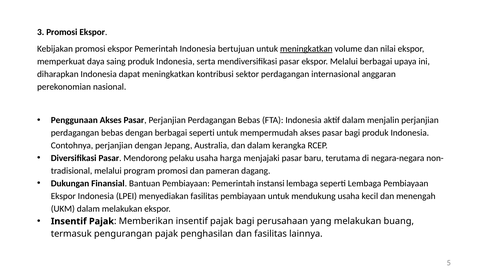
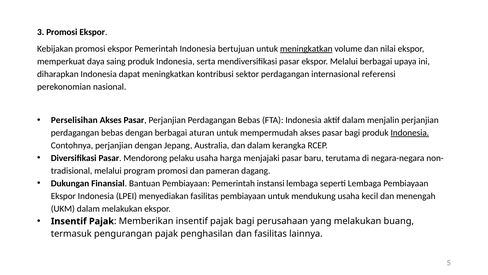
anggaran: anggaran -> referensi
Penggunaan: Penggunaan -> Perselisihan
berbagai seperti: seperti -> aturan
Indonesia at (410, 133) underline: none -> present
